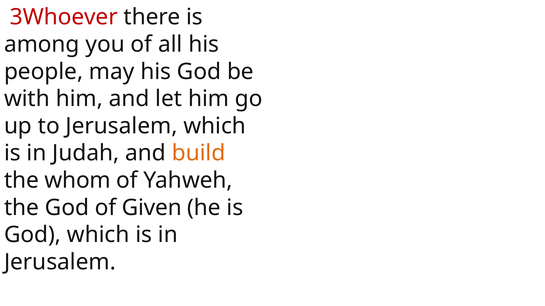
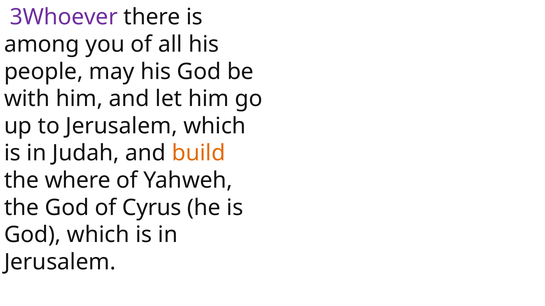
3Whoever colour: red -> purple
whom: whom -> where
Given: Given -> Cyrus
